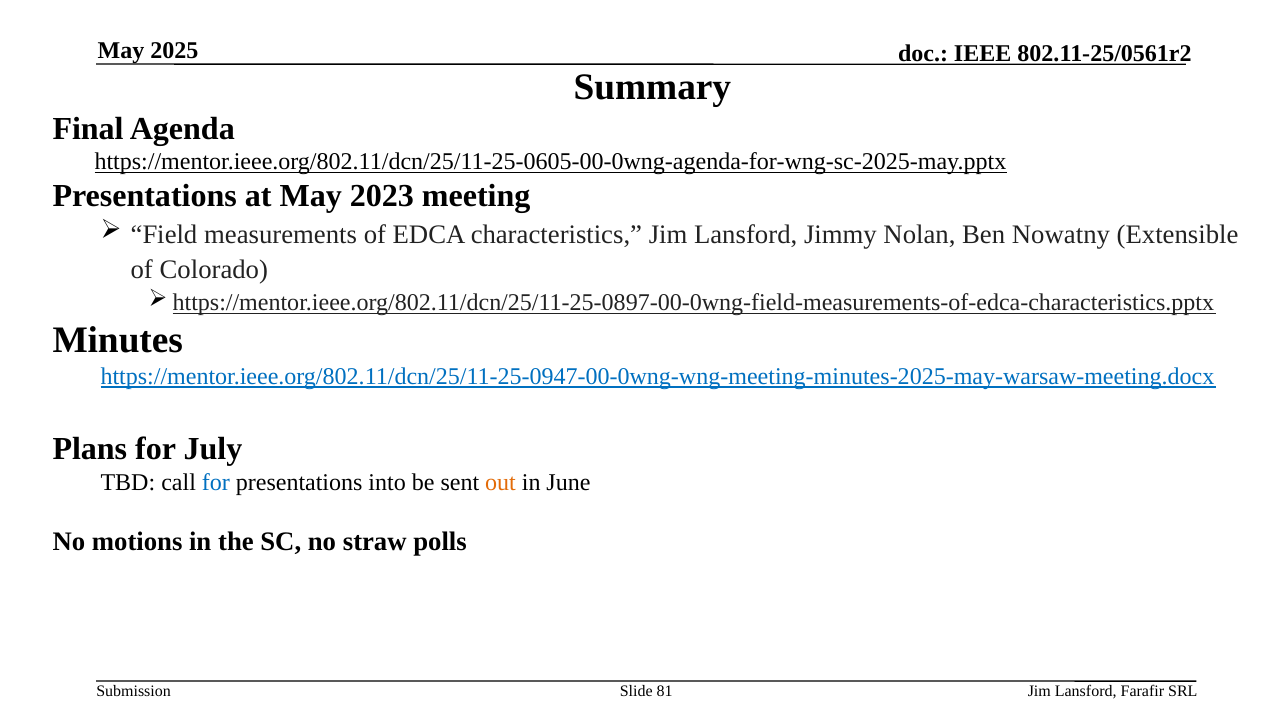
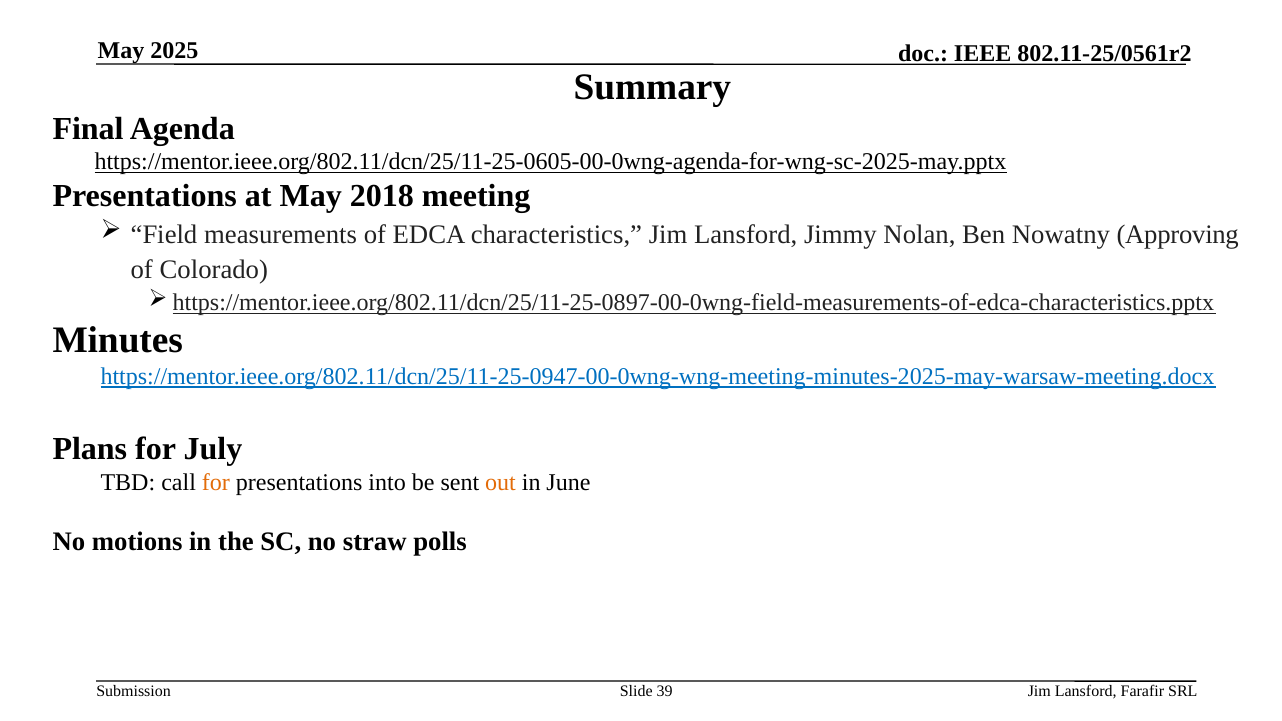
2023: 2023 -> 2018
Extensible: Extensible -> Approving
for at (216, 482) colour: blue -> orange
81: 81 -> 39
